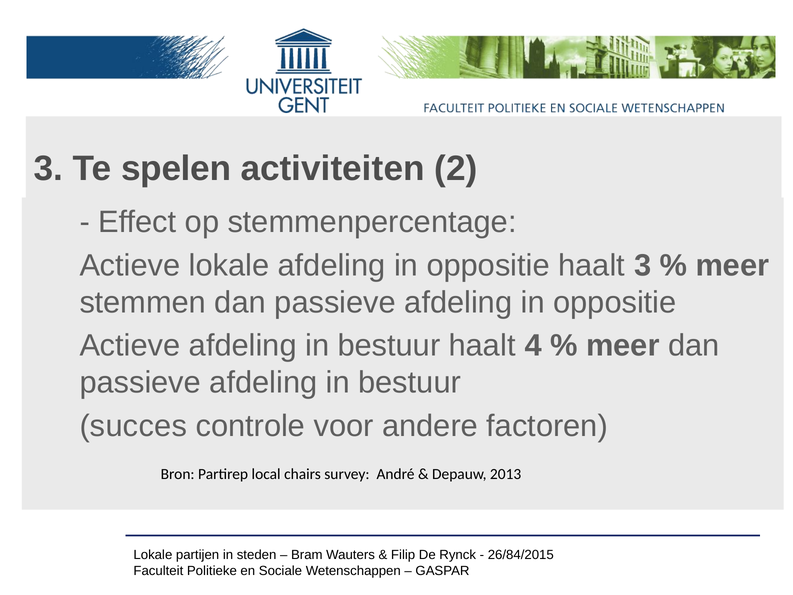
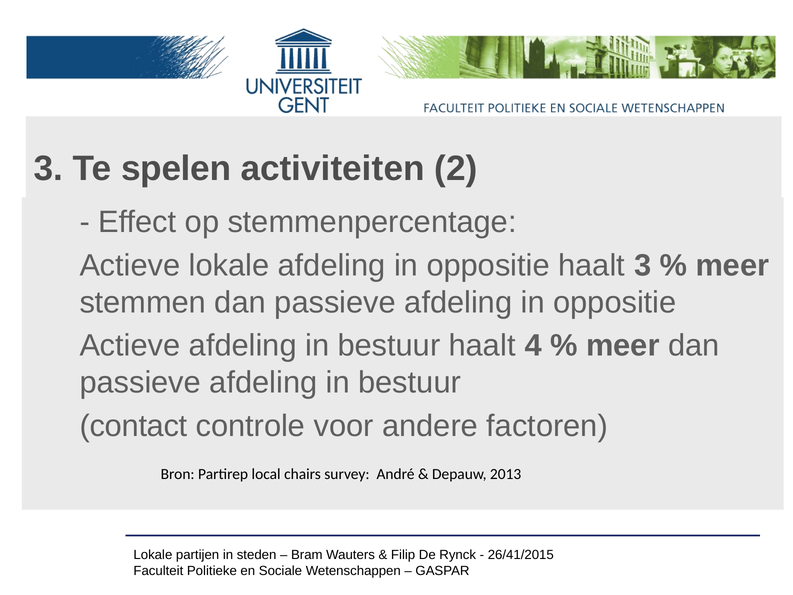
succes: succes -> contact
26/84/2015: 26/84/2015 -> 26/41/2015
